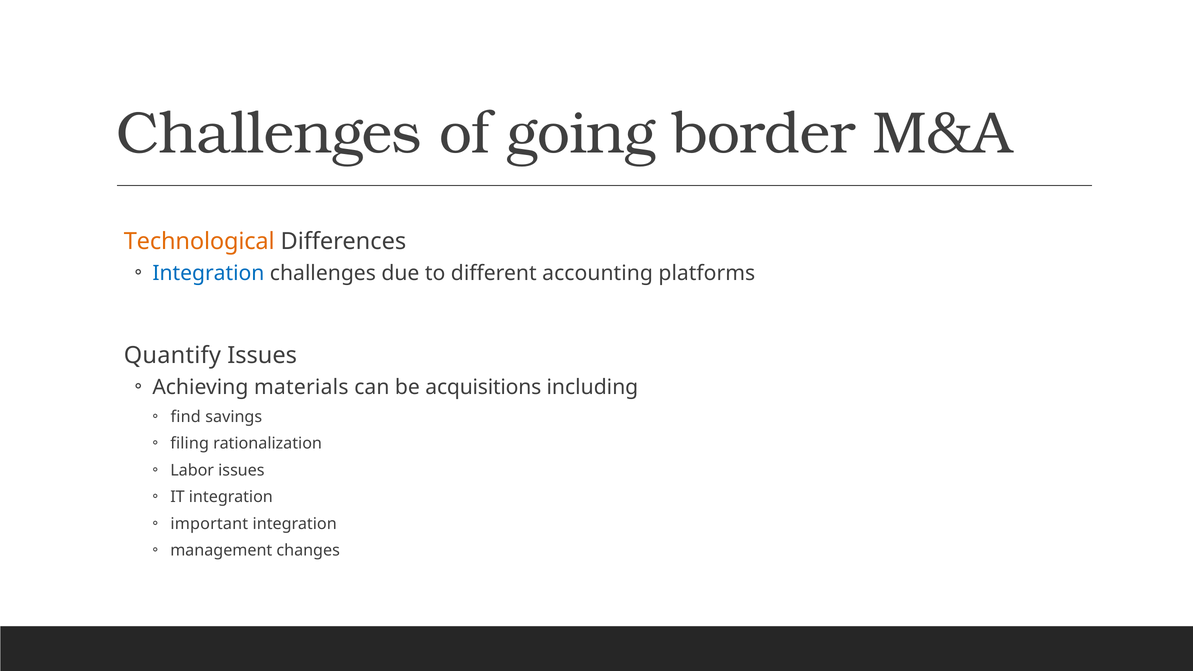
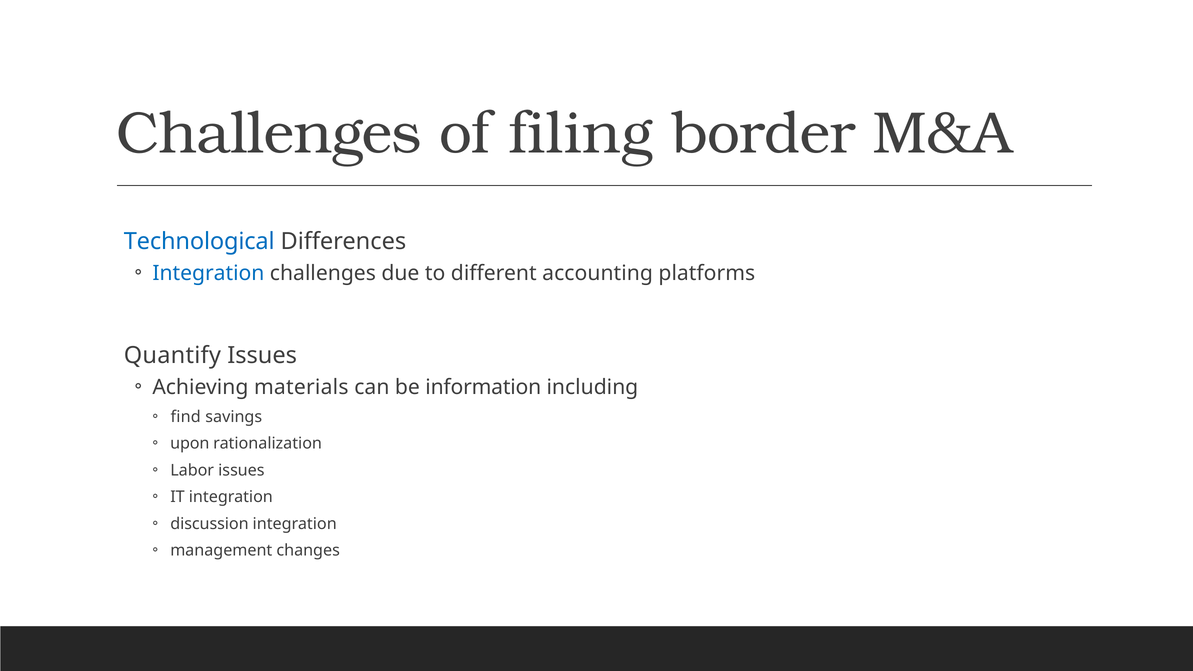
going: going -> filing
Technological colour: orange -> blue
acquisitions: acquisitions -> information
filing: filing -> upon
important: important -> discussion
